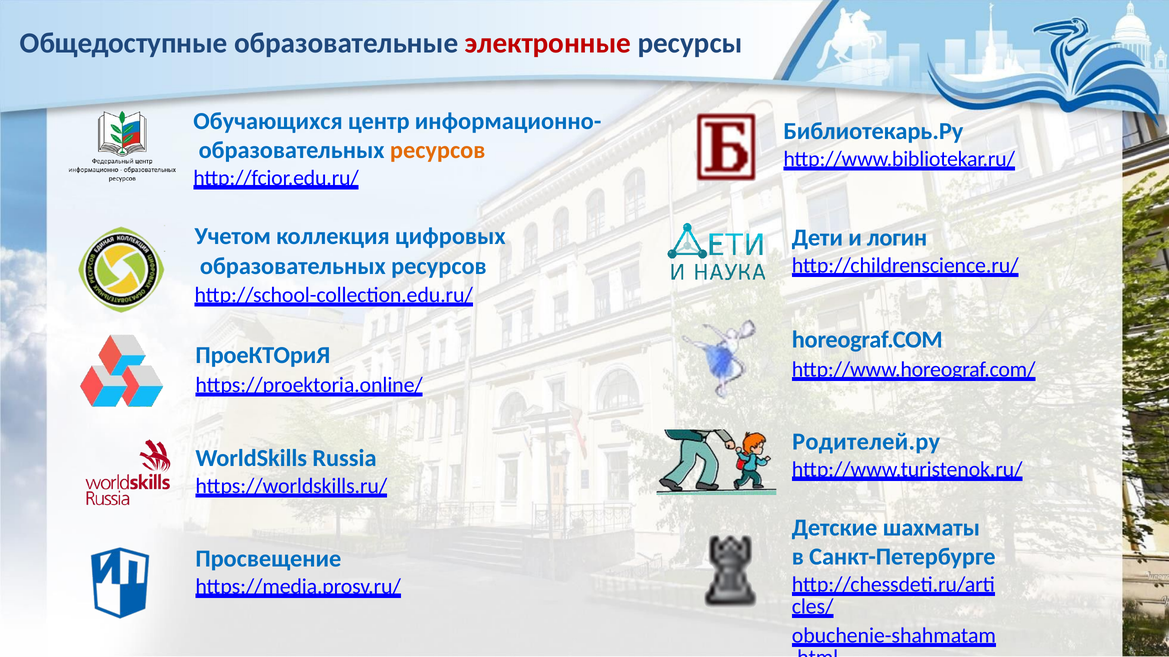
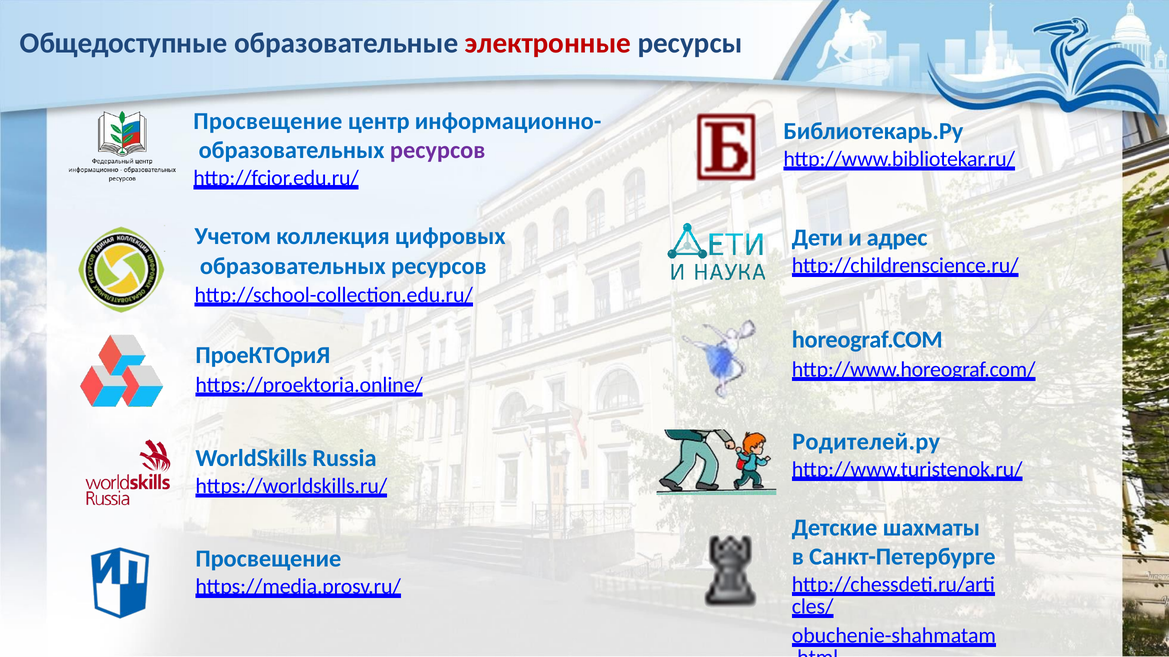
Обучающихся at (268, 121): Обучающихся -> Просвещение
ресурсов at (438, 150) colour: orange -> purple
логин: логин -> адрес
